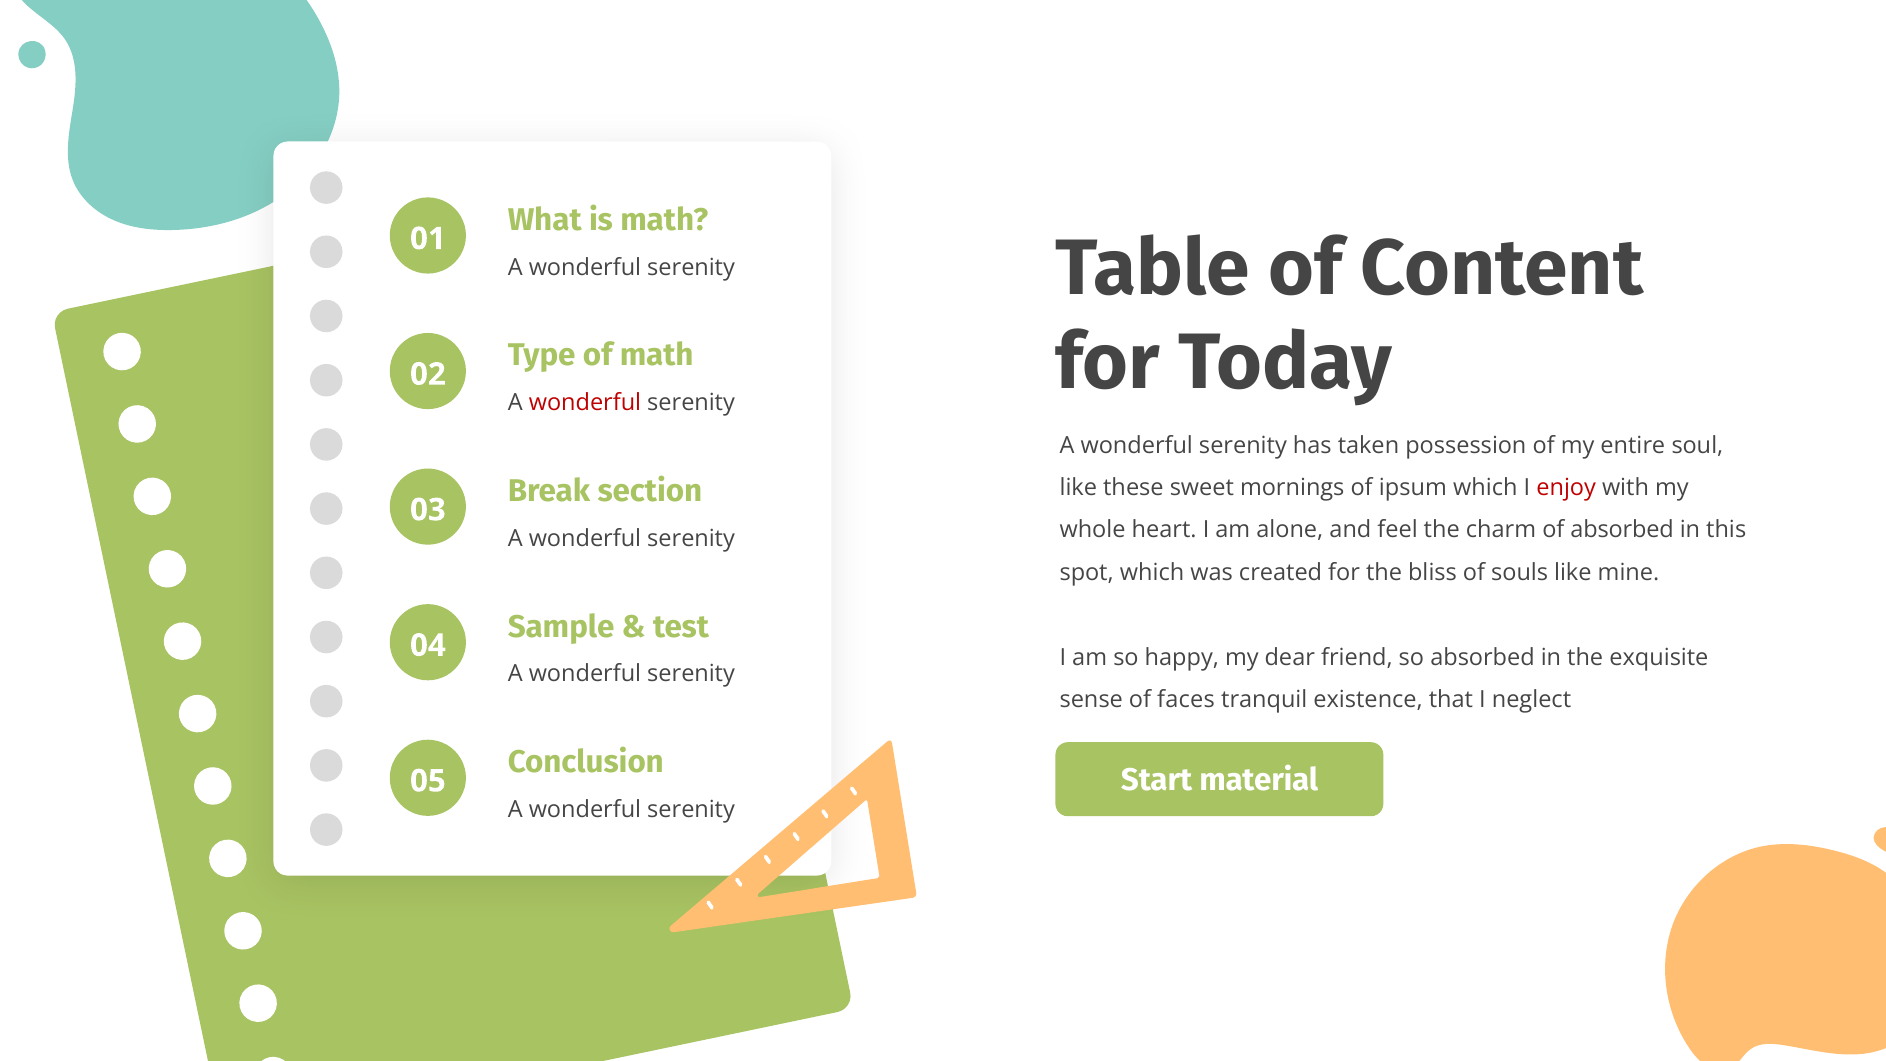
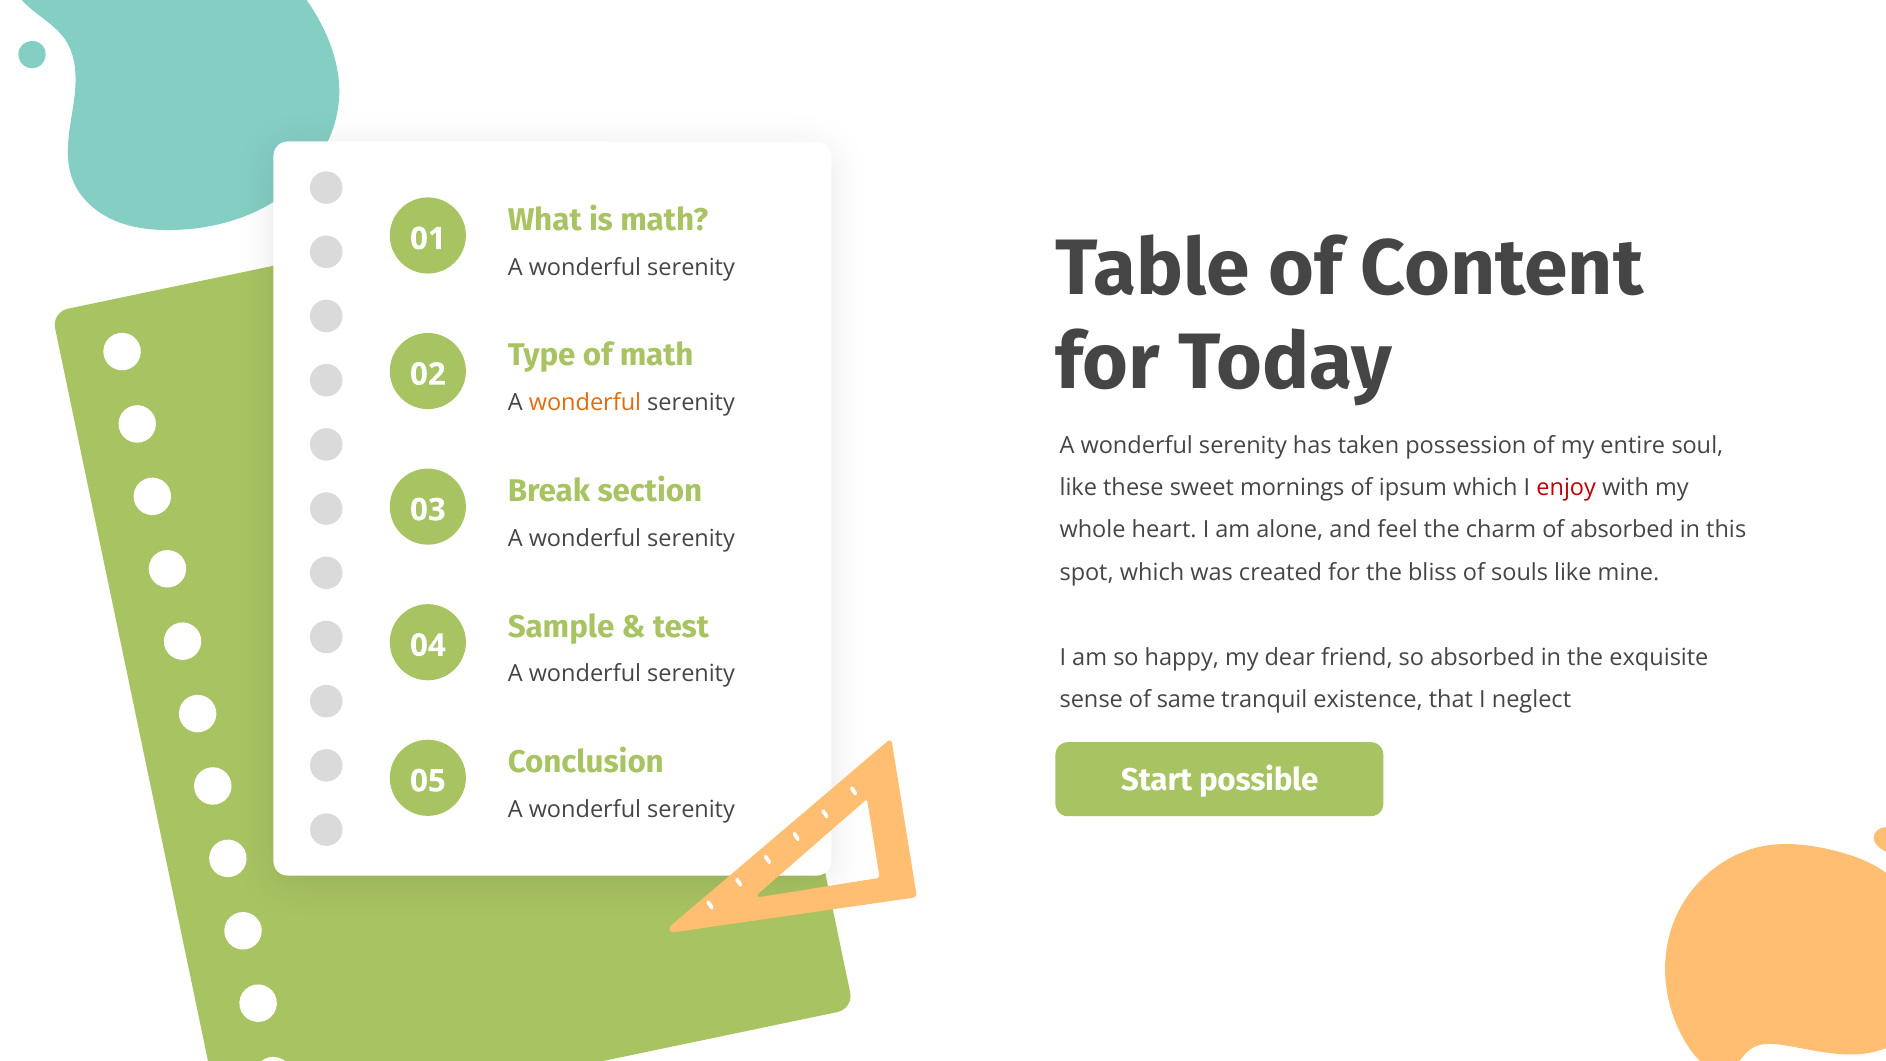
wonderful at (585, 403) colour: red -> orange
faces: faces -> same
material: material -> possible
